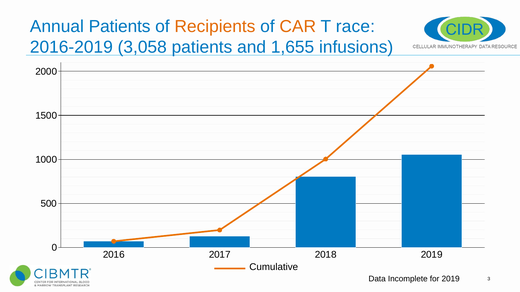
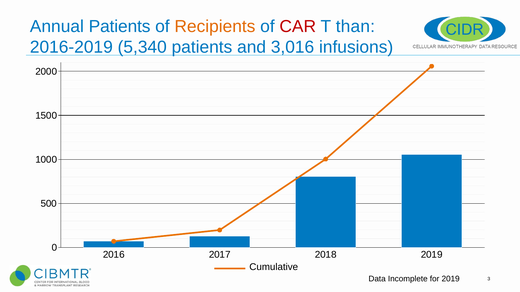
CAR colour: orange -> red
race: race -> than
3,058: 3,058 -> 5,340
1,655: 1,655 -> 3,016
